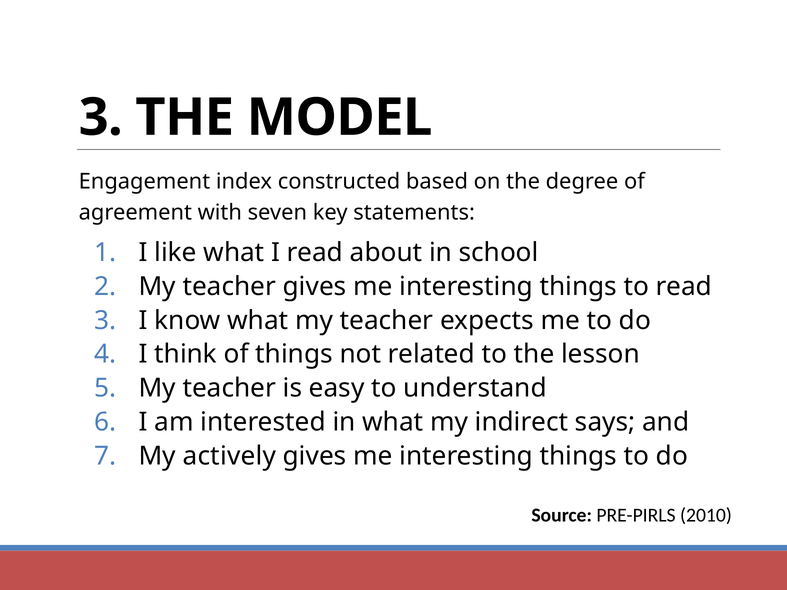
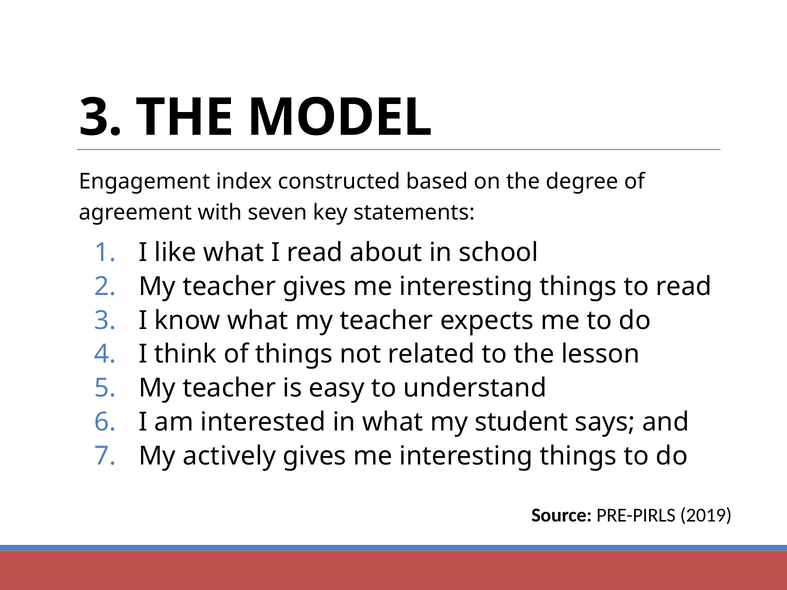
indirect: indirect -> student
2010: 2010 -> 2019
